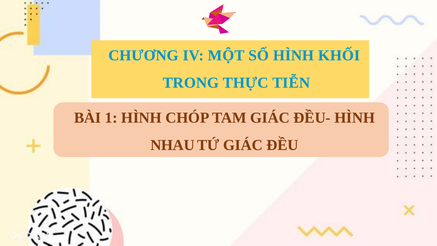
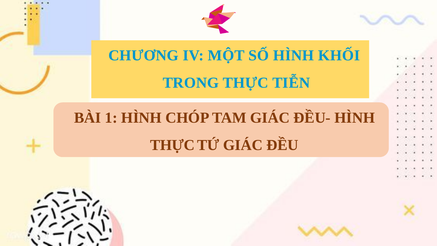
NHAU at (173, 145): NHAU -> THỰC
